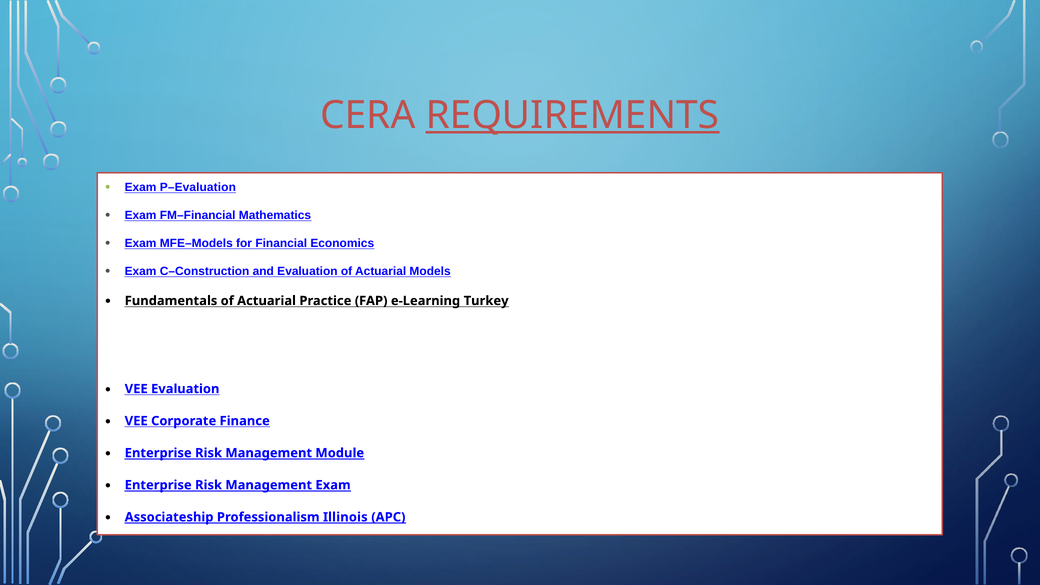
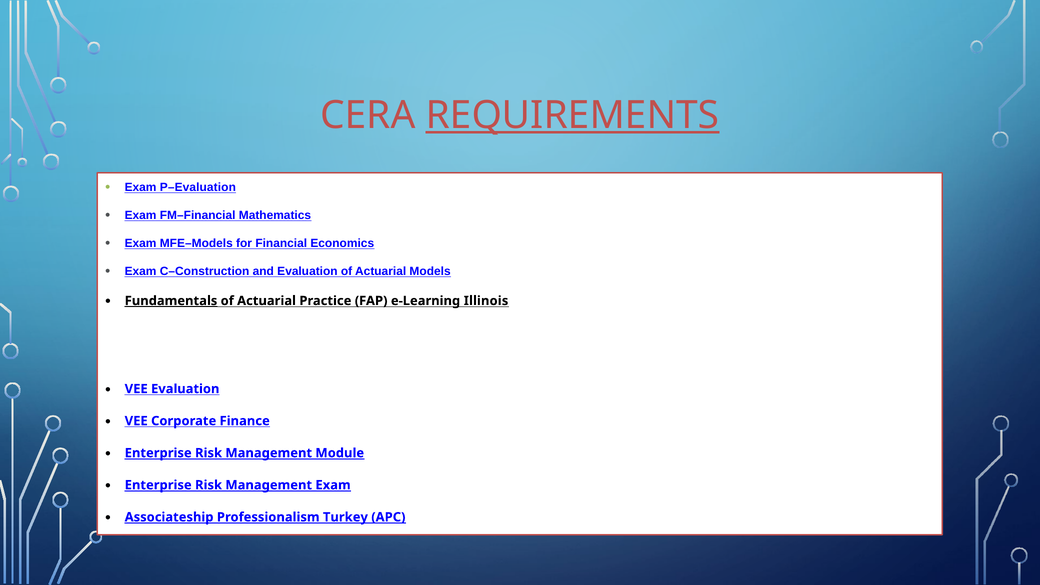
Fundamentals underline: none -> present
Turkey: Turkey -> Illinois
Illinois: Illinois -> Turkey
